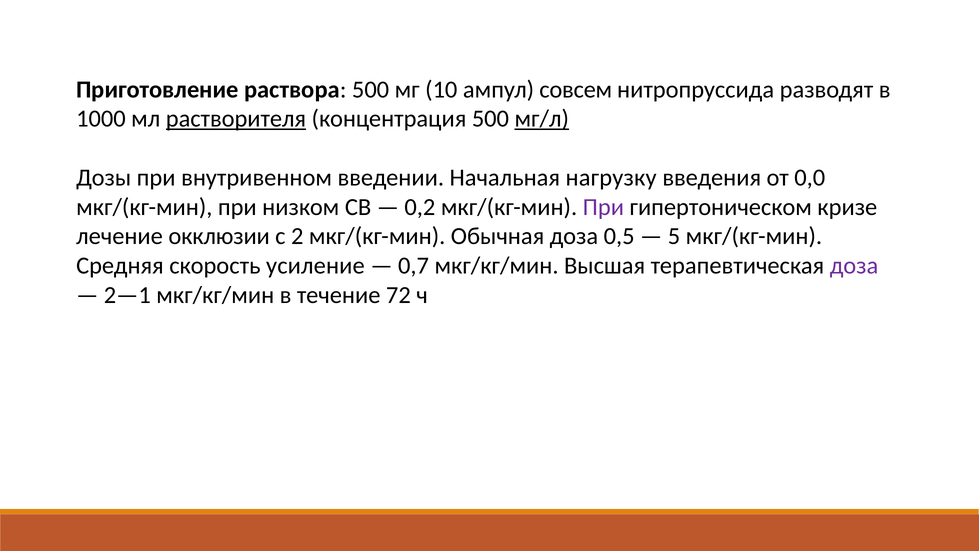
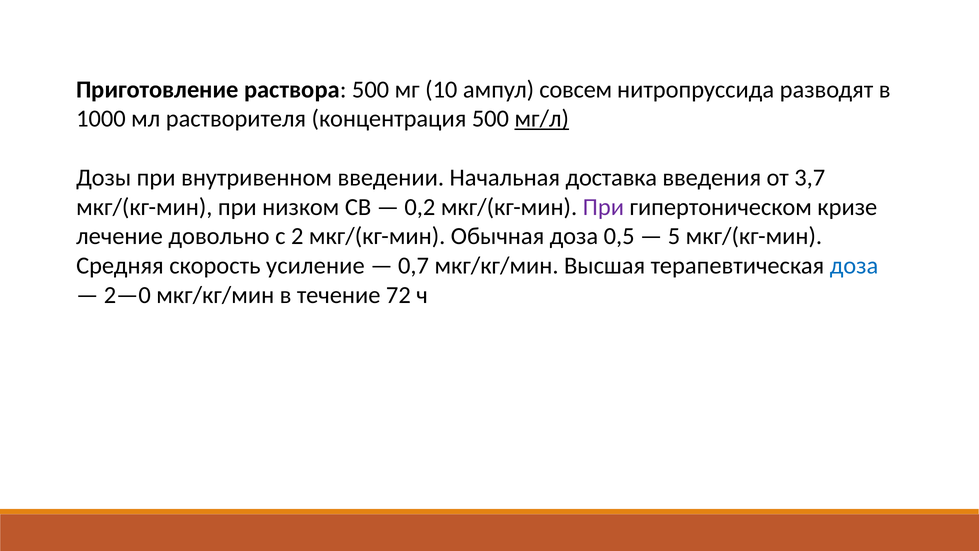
растворителя underline: present -> none
нагрузку: нагрузку -> доставка
0,0: 0,0 -> 3,7
окклюзии: окклюзии -> довольно
доза at (854, 266) colour: purple -> blue
2—1: 2—1 -> 2—0
